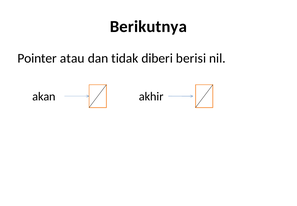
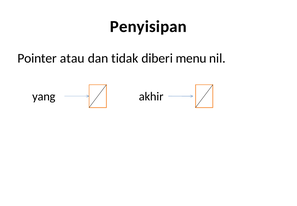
Berikutnya: Berikutnya -> Penyisipan
berisi: berisi -> menu
akan: akan -> yang
